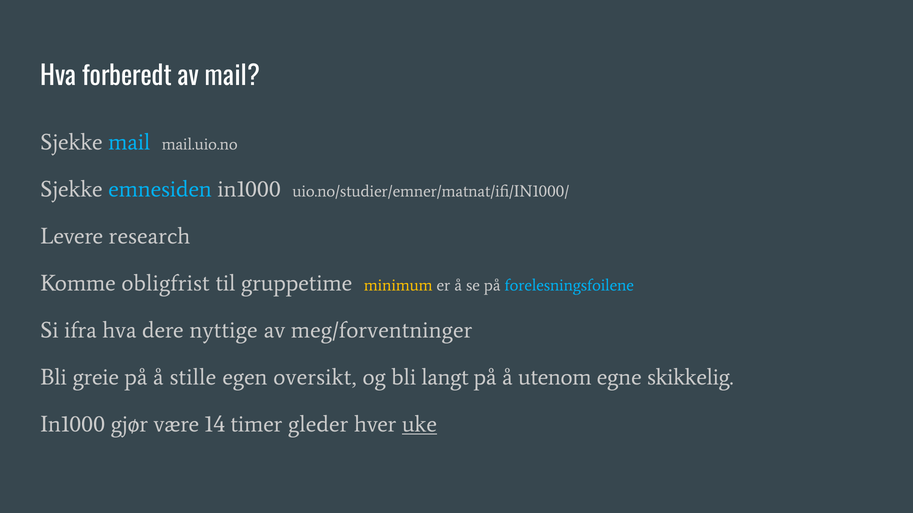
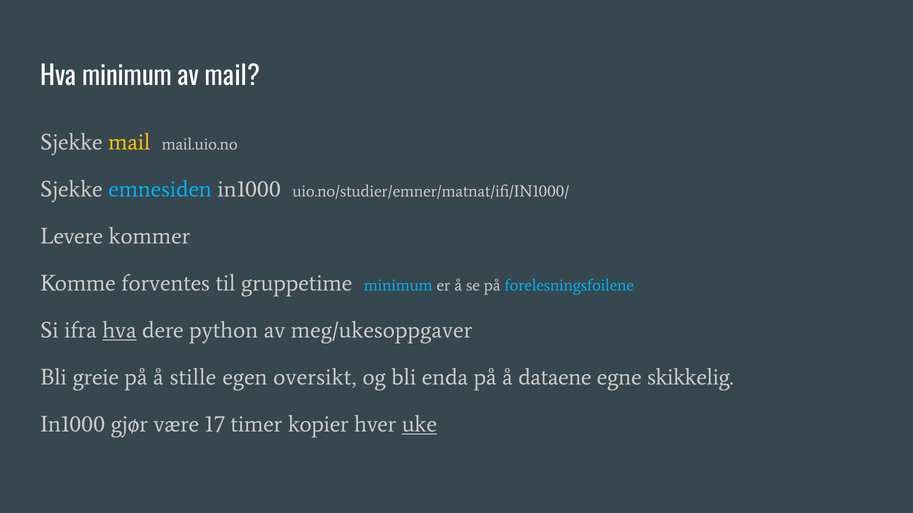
Hva forberedt: forberedt -> minimum
mail at (129, 143) colour: light blue -> yellow
research: research -> kommer
obligfrist: obligfrist -> forventes
minimum at (398, 286) colour: yellow -> light blue
hva at (119, 331) underline: none -> present
nyttige: nyttige -> python
meg/forventninger: meg/forventninger -> meg/ukesoppgaver
langt: langt -> enda
utenom: utenom -> dataene
14: 14 -> 17
gleder: gleder -> kopier
